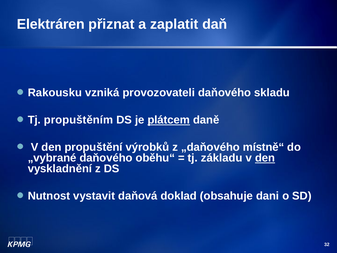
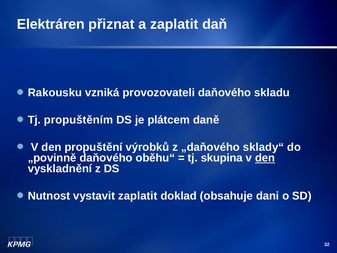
plátcem underline: present -> none
místně“: místně“ -> sklady“
„vybrané: „vybrané -> „povinně
základu: základu -> skupina
vystavit daňová: daňová -> zaplatit
